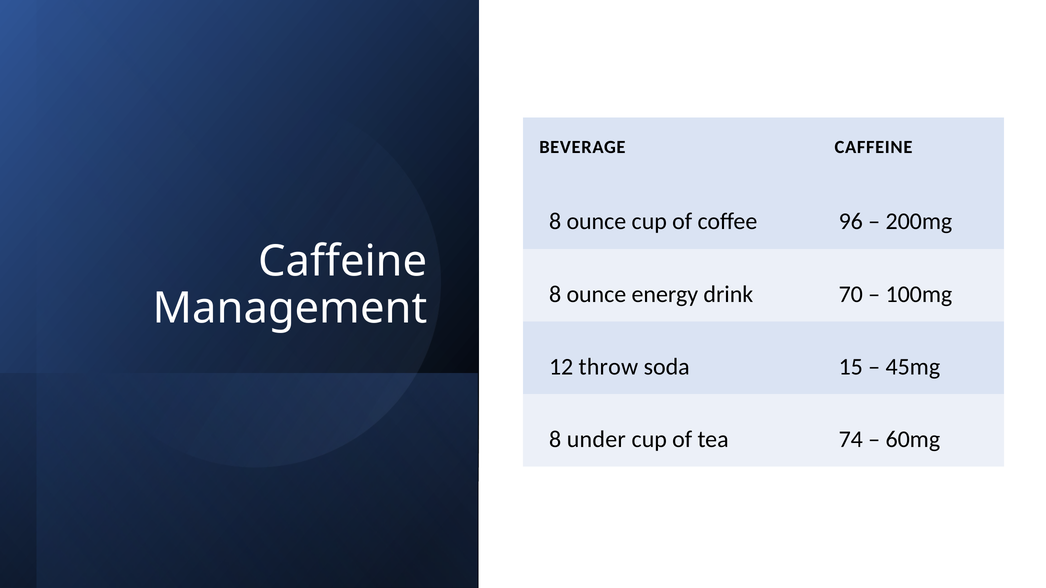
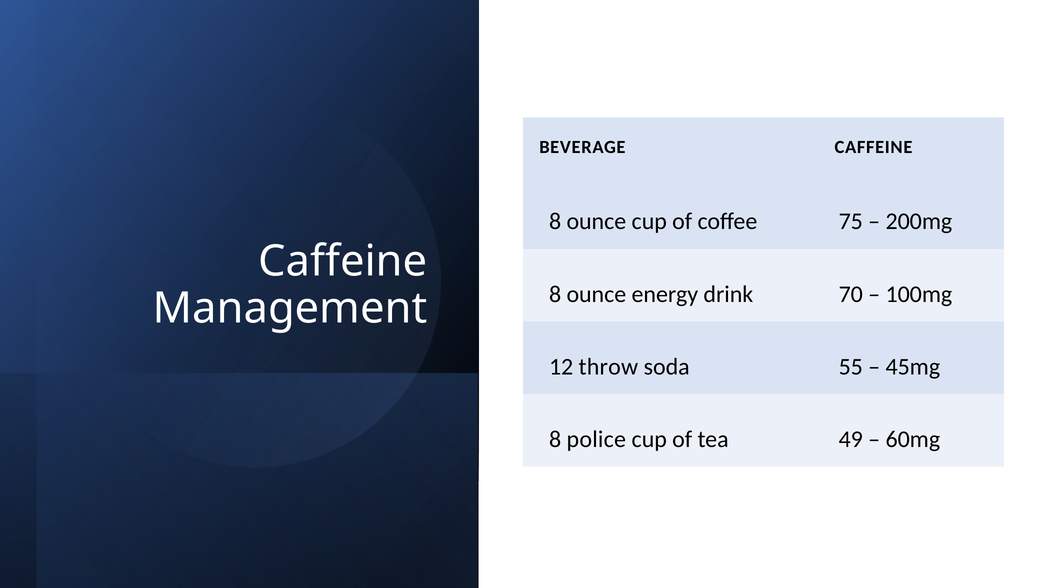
96: 96 -> 75
15: 15 -> 55
under: under -> police
74: 74 -> 49
